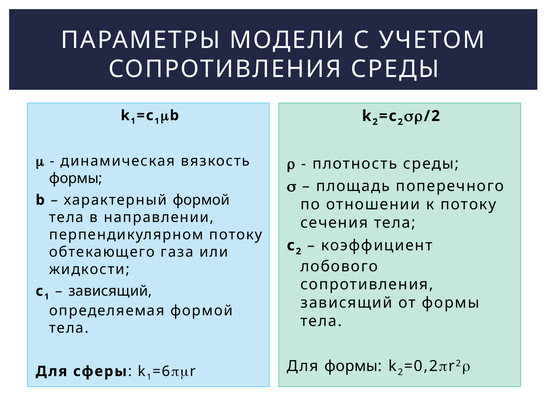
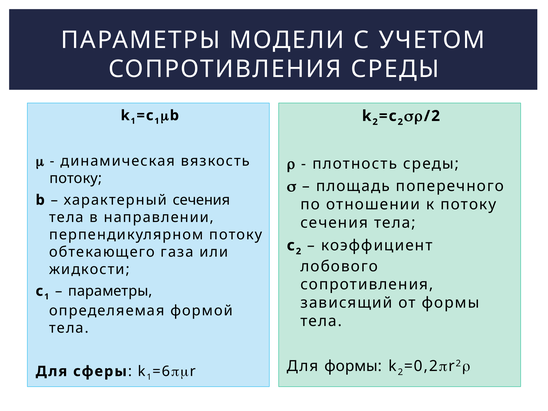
формы at (76, 178): формы -> потоку
характерный формой: формой -> сечения
зависящий at (110, 291): зависящий -> параметры
